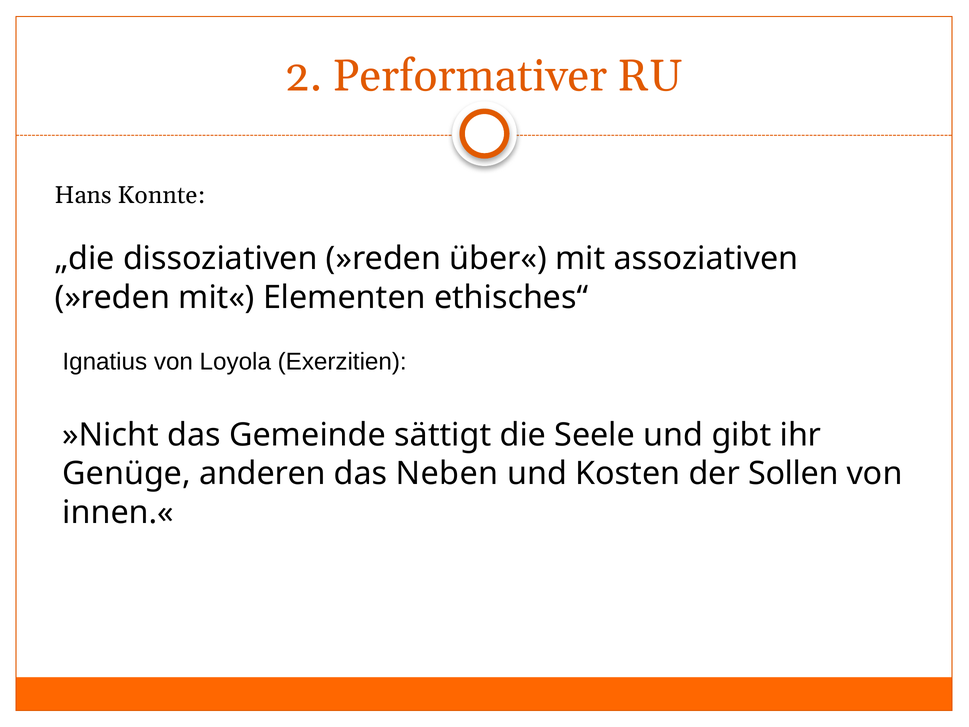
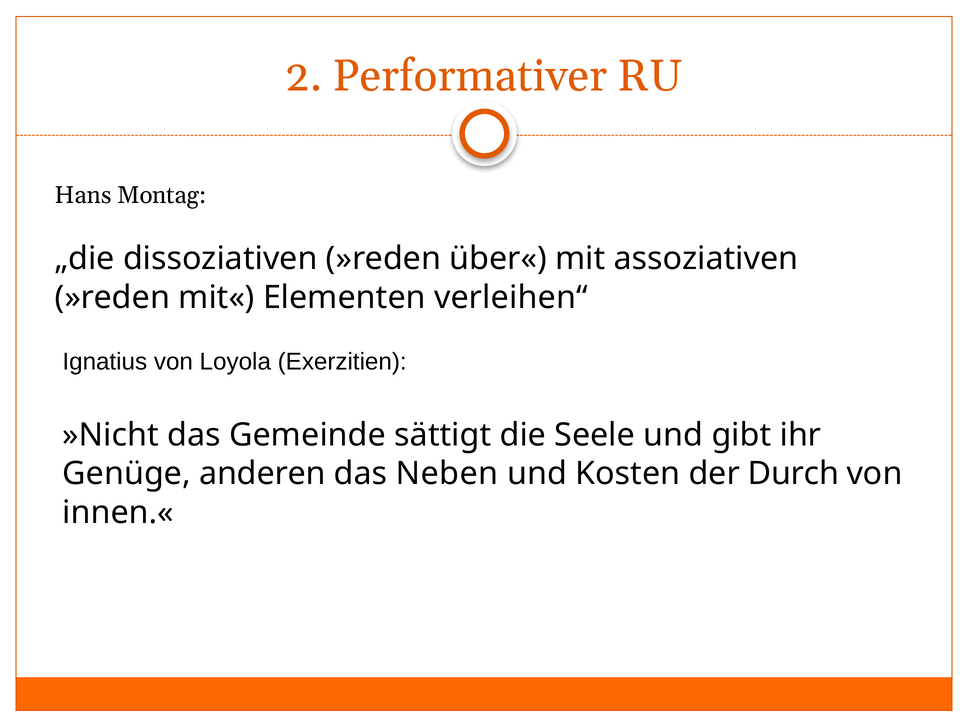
Konnte: Konnte -> Montag
ethisches“: ethisches“ -> verleihen“
Sollen: Sollen -> Durch
